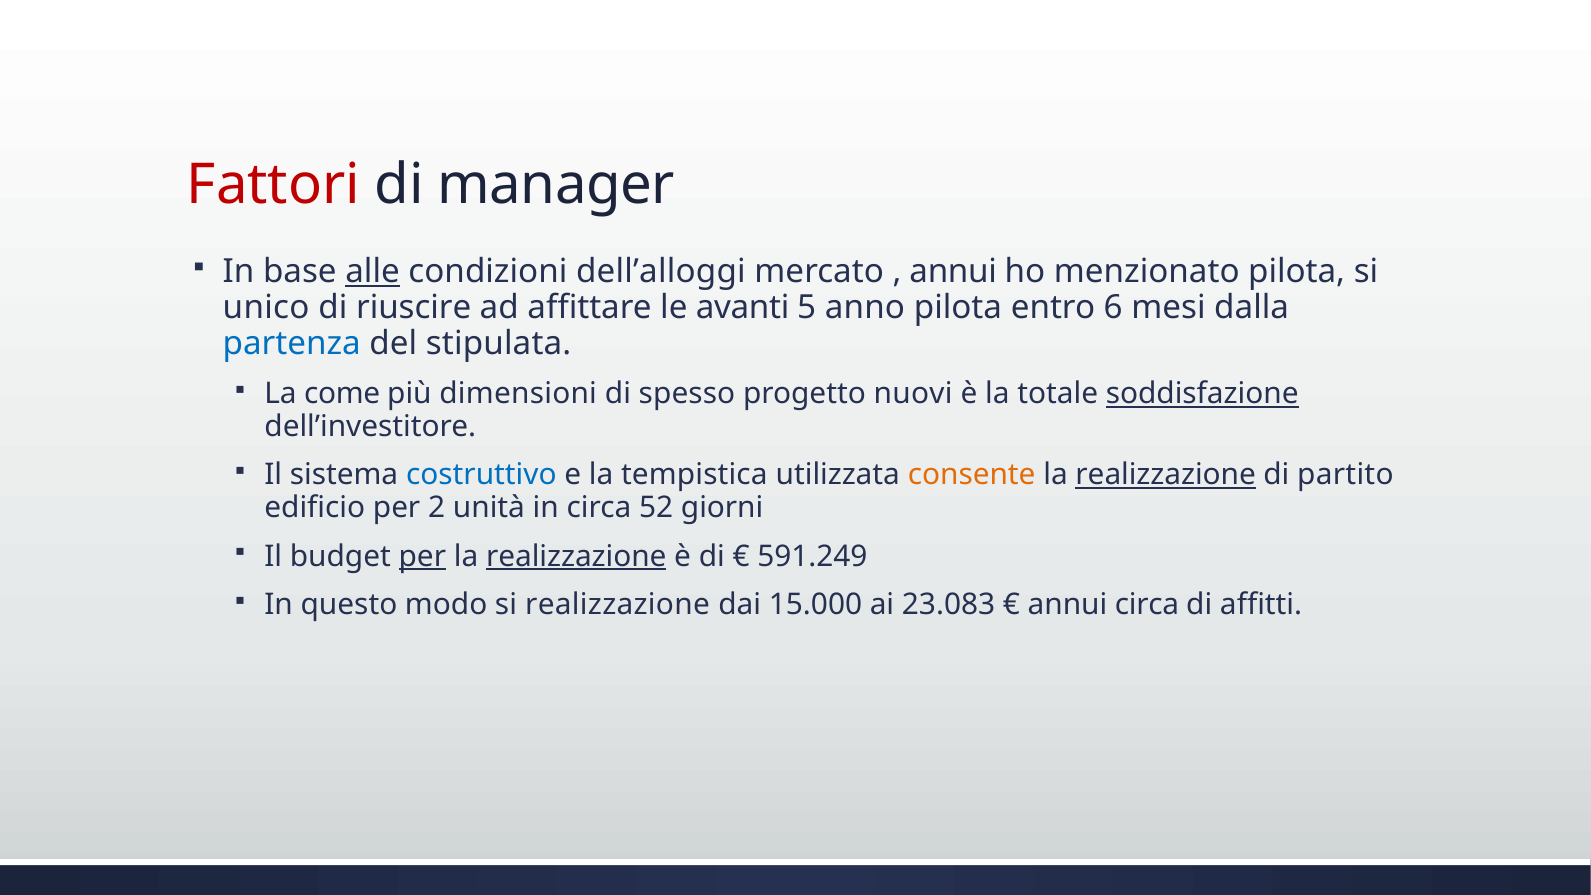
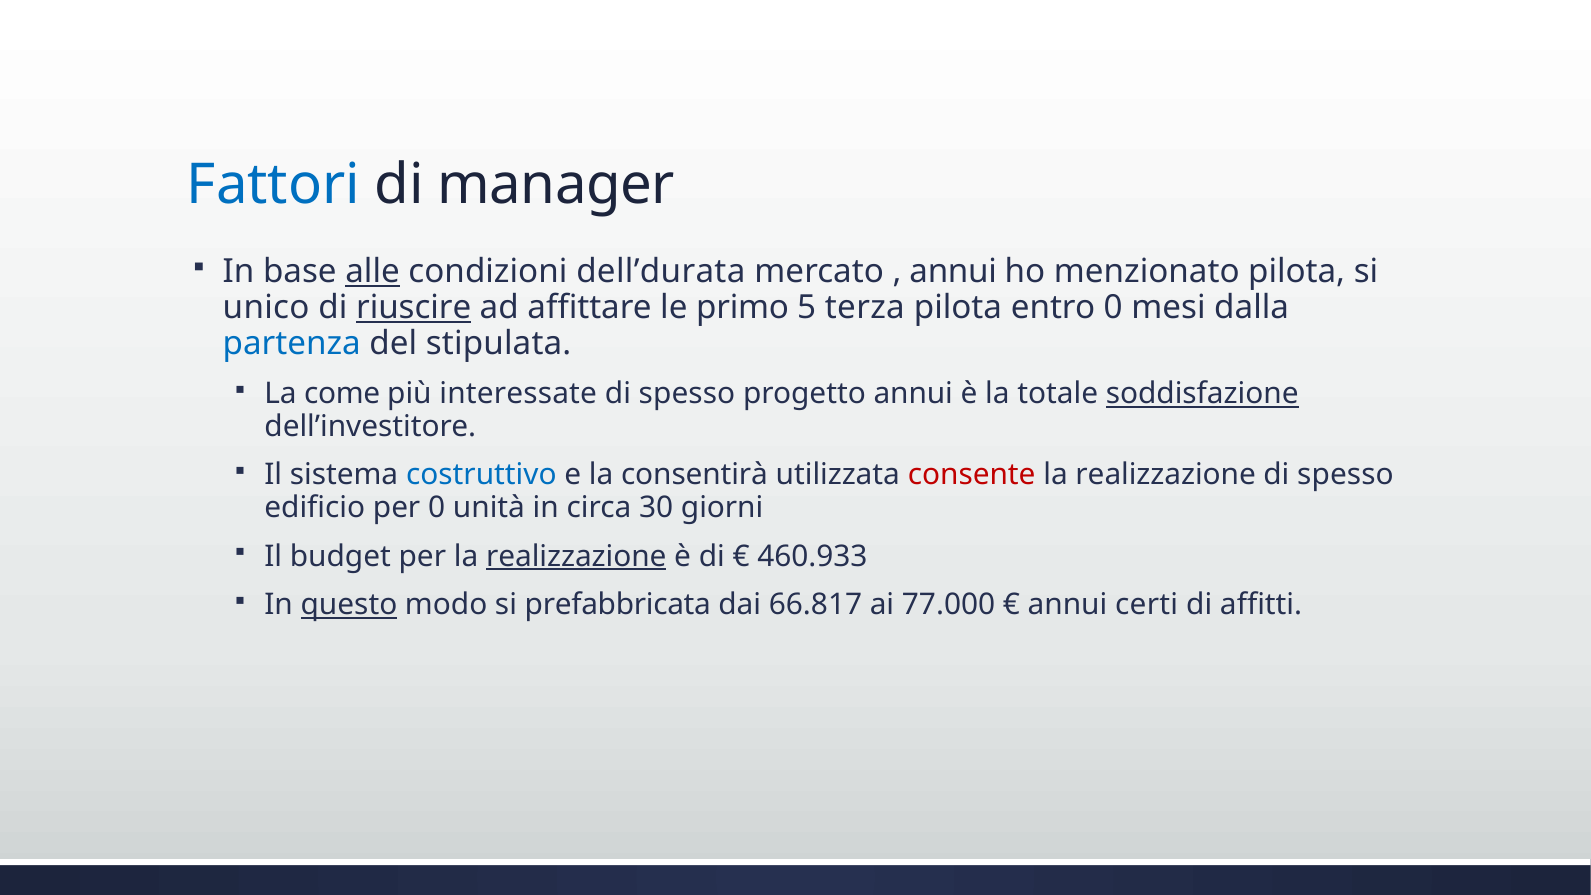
Fattori colour: red -> blue
dell’alloggi: dell’alloggi -> dell’durata
riuscire underline: none -> present
avanti: avanti -> primo
anno: anno -> terza
entro 6: 6 -> 0
dimensioni: dimensioni -> interessate
progetto nuovi: nuovi -> annui
tempistica: tempistica -> consentirà
consente colour: orange -> red
realizzazione at (1166, 475) underline: present -> none
partito at (1345, 475): partito -> spesso
per 2: 2 -> 0
52: 52 -> 30
per at (422, 556) underline: present -> none
591.249: 591.249 -> 460.933
questo underline: none -> present
si realizzazione: realizzazione -> prefabbricata
15.000: 15.000 -> 66.817
23.083: 23.083 -> 77.000
annui circa: circa -> certi
